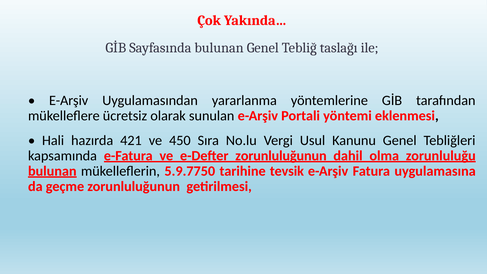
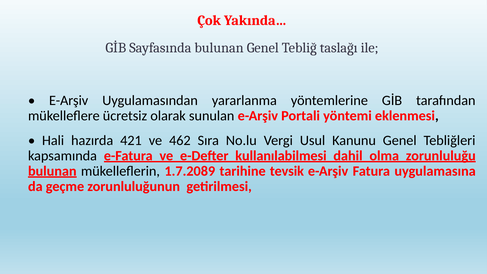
450: 450 -> 462
e-Defter zorunluluğunun: zorunluluğunun -> kullanılabilmesi
5.9.7750: 5.9.7750 -> 1.7.2089
